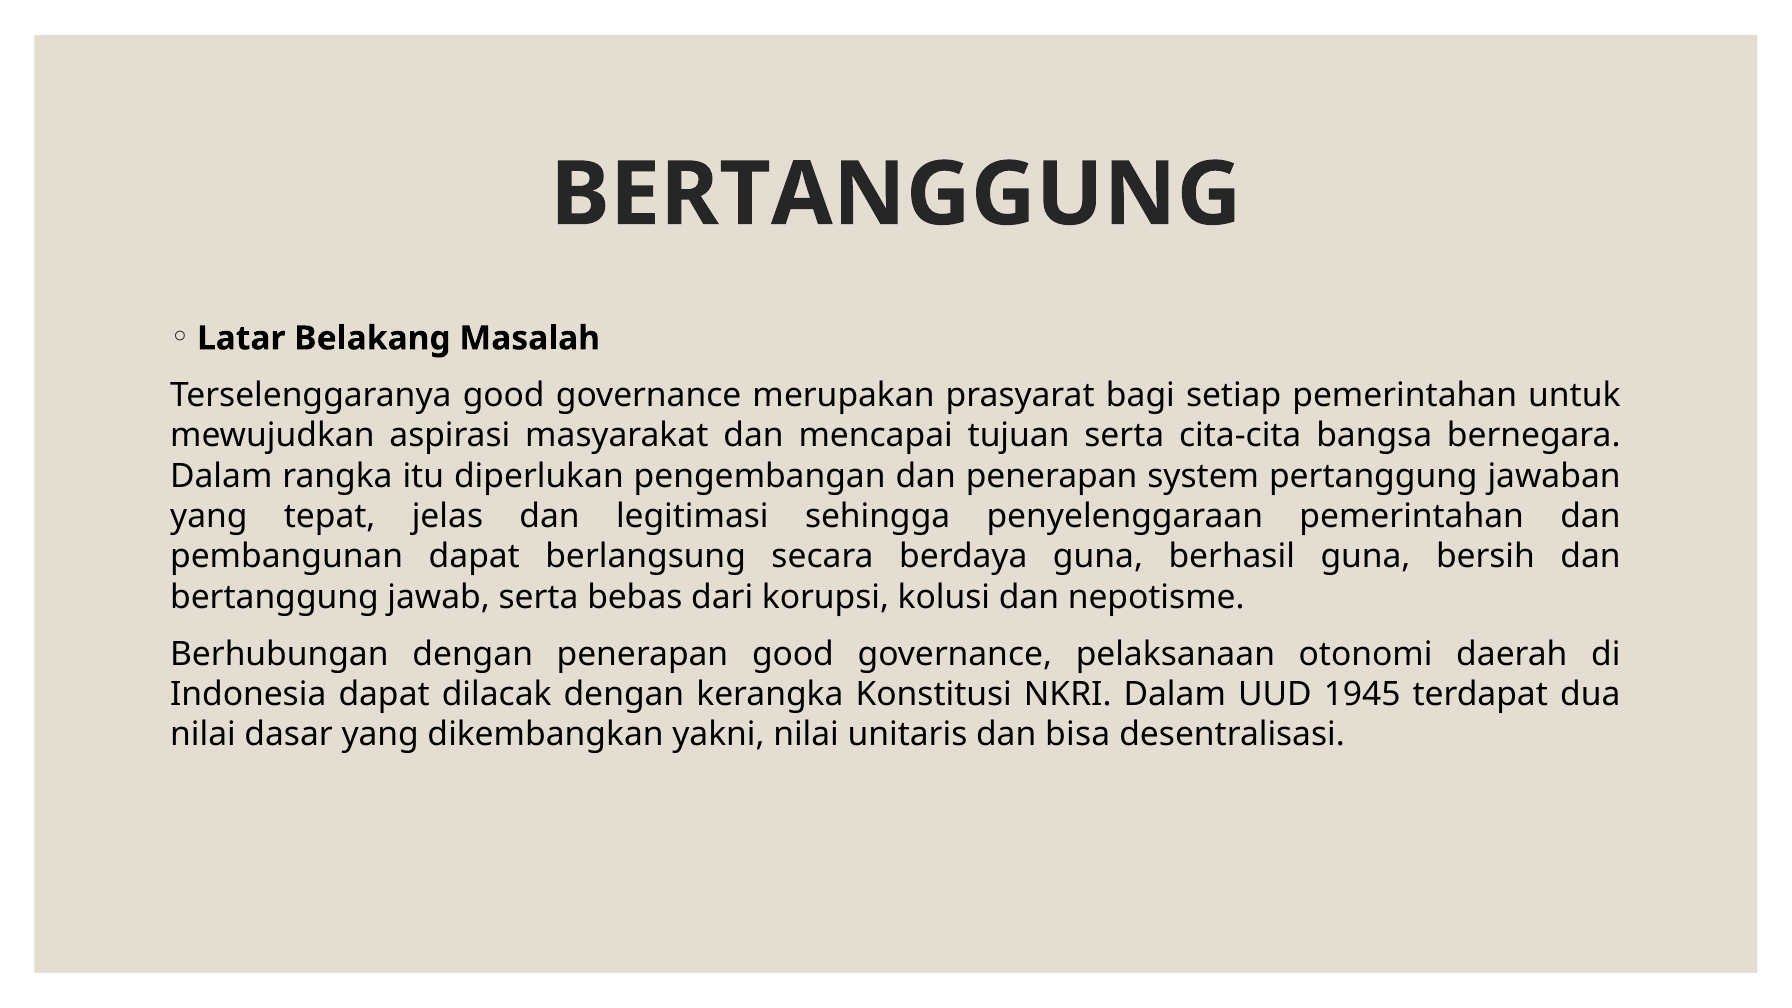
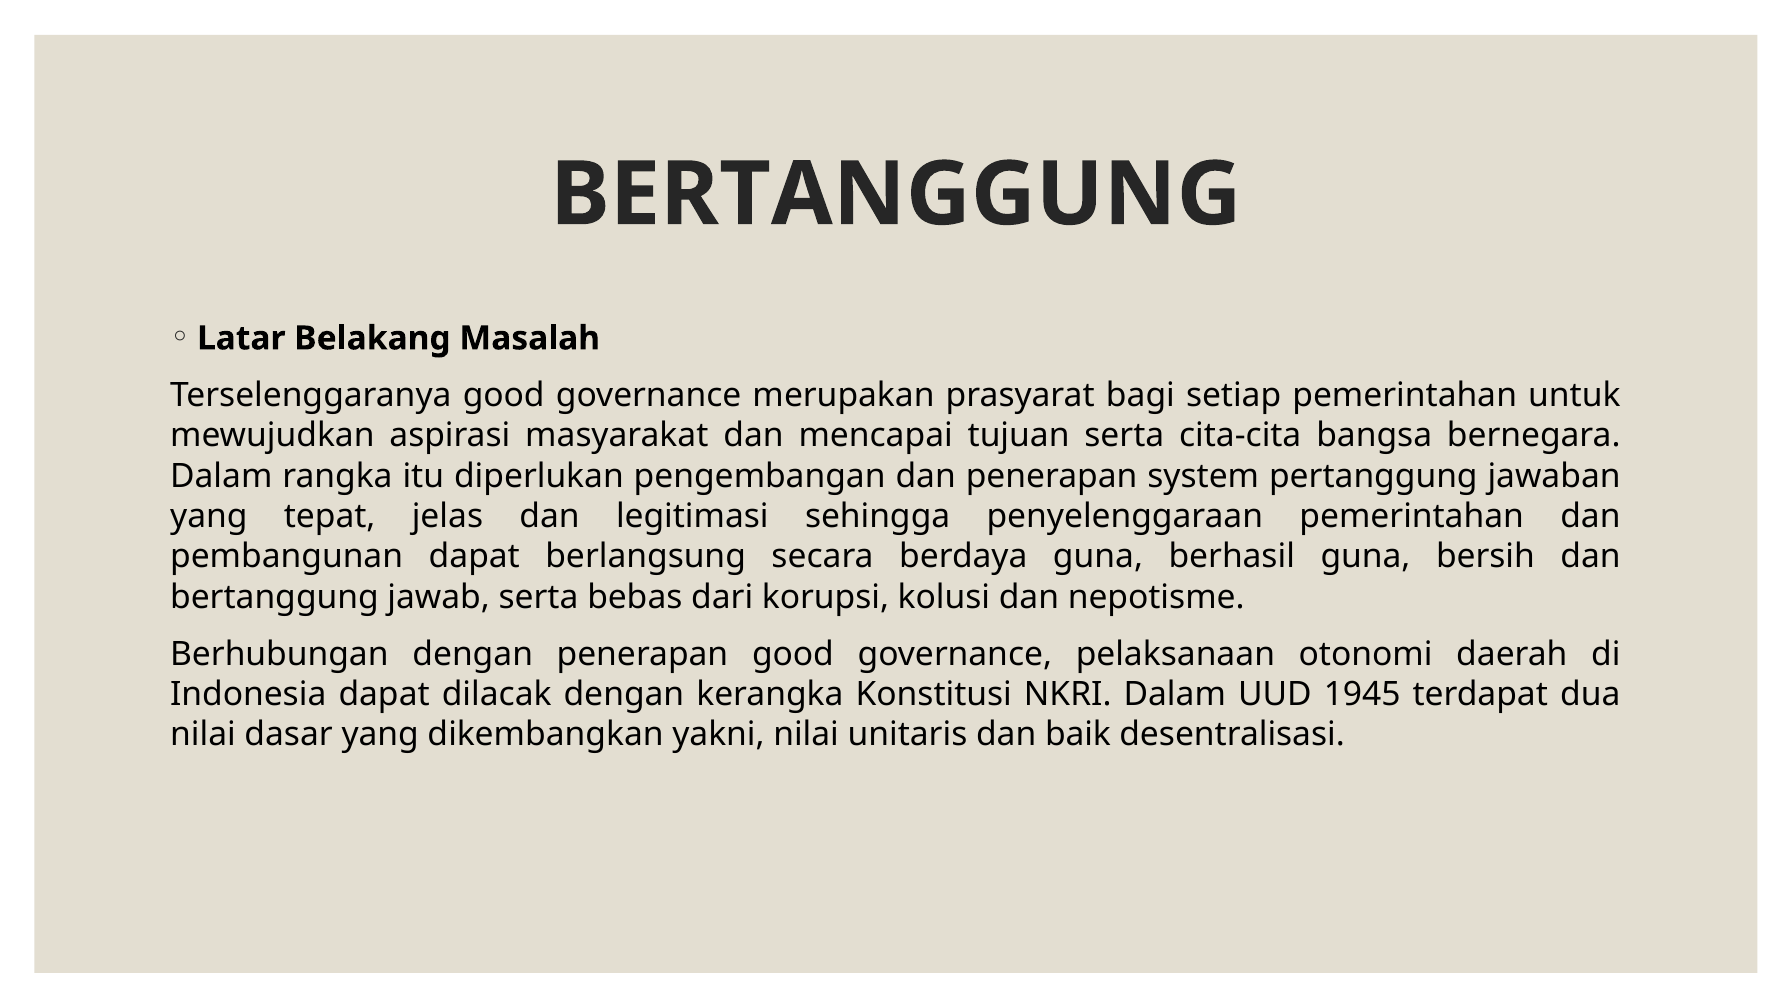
bisa: bisa -> baik
